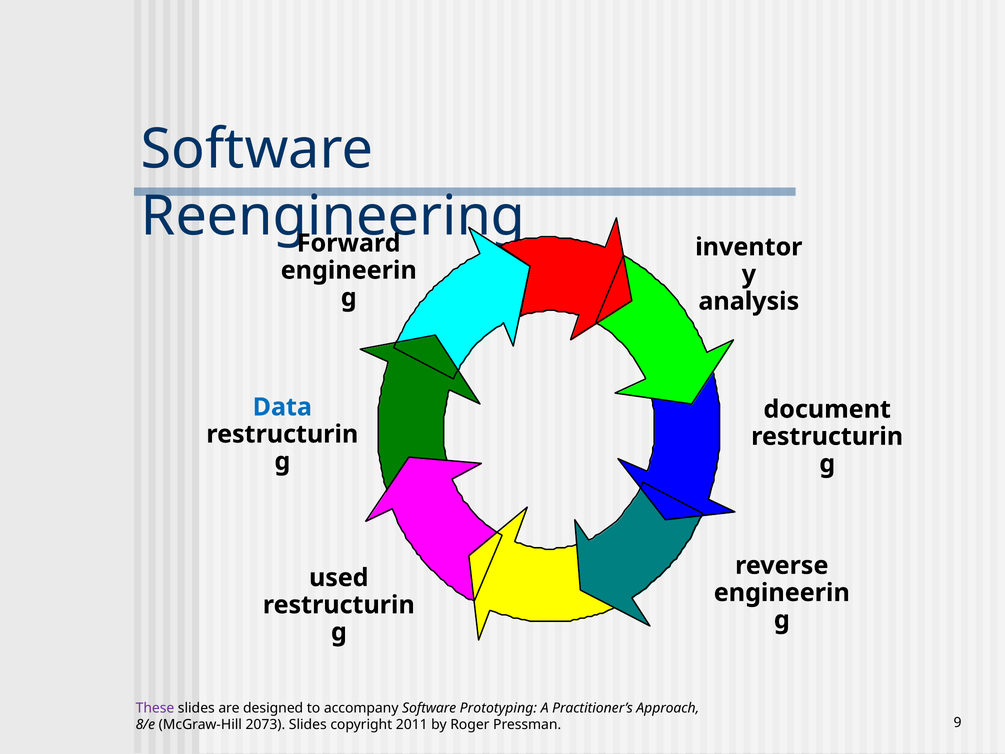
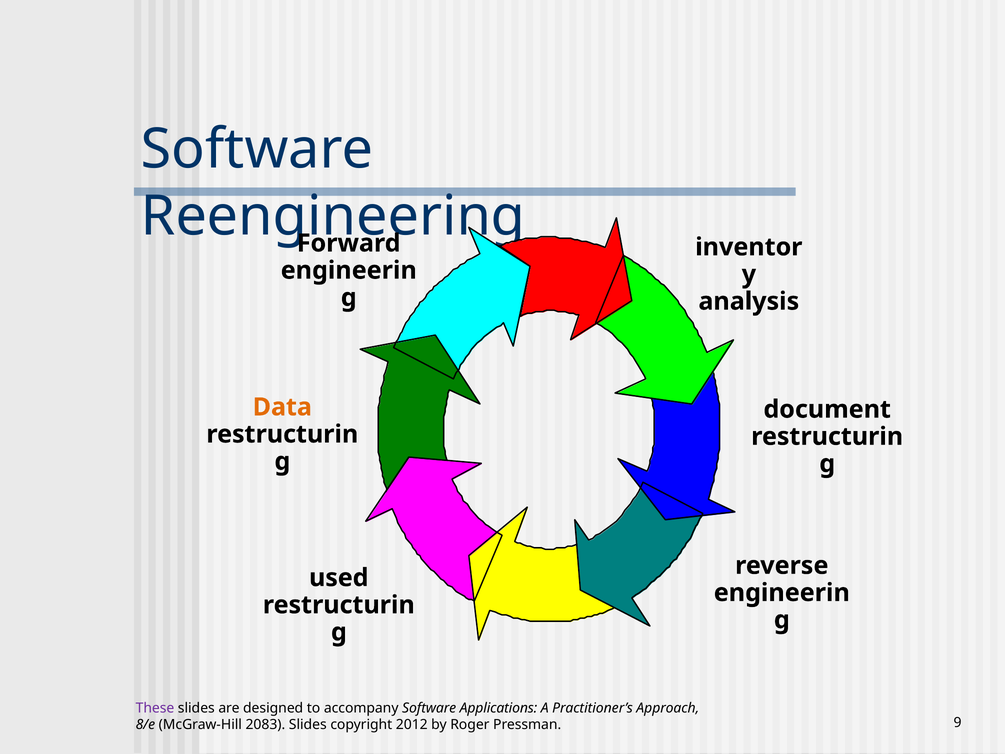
Data colour: blue -> orange
Prototyping: Prototyping -> Applications
2073: 2073 -> 2083
2011: 2011 -> 2012
